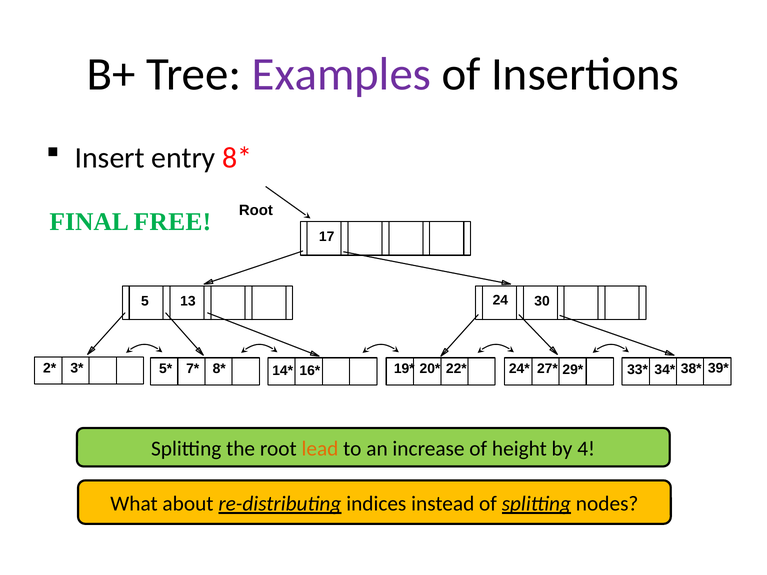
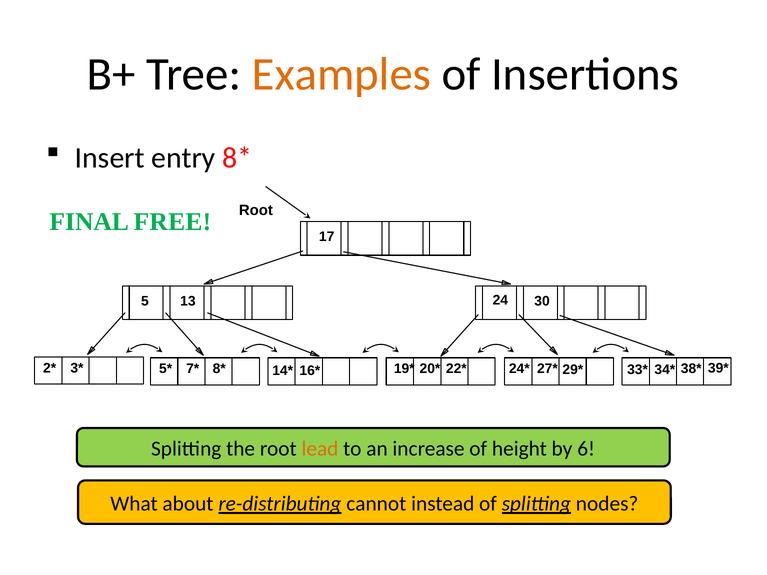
Examples colour: purple -> orange
4: 4 -> 6
indices: indices -> cannot
